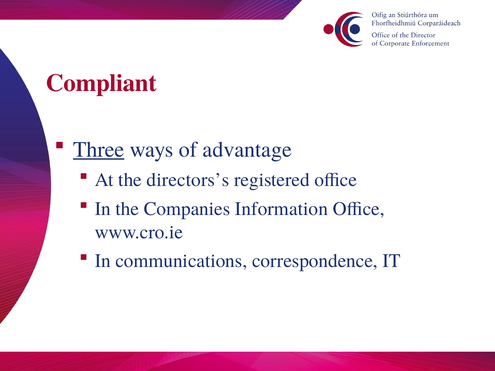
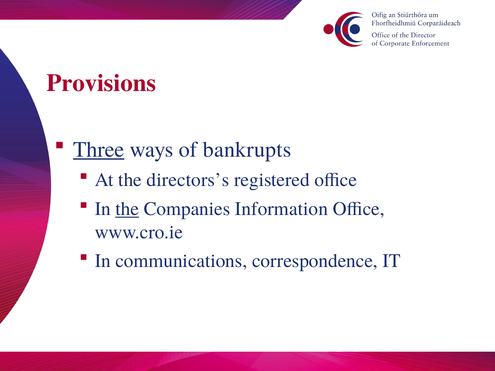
Compliant: Compliant -> Provisions
advantage: advantage -> bankrupts
the at (127, 209) underline: none -> present
